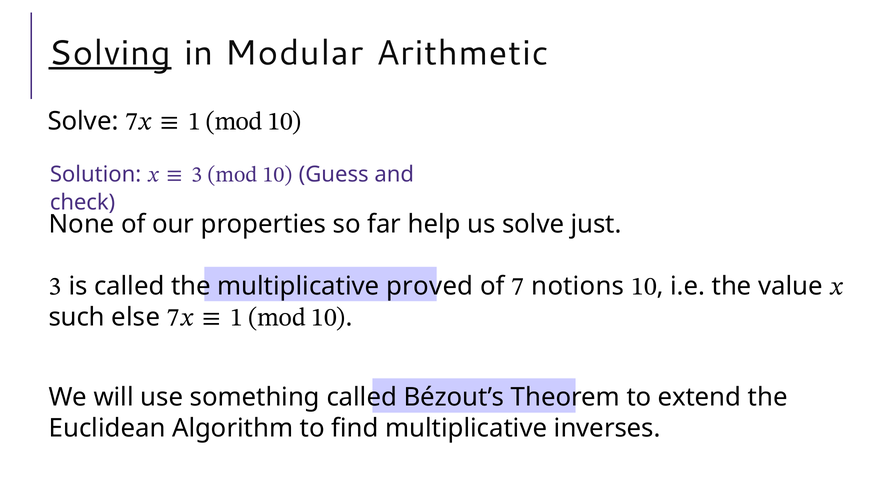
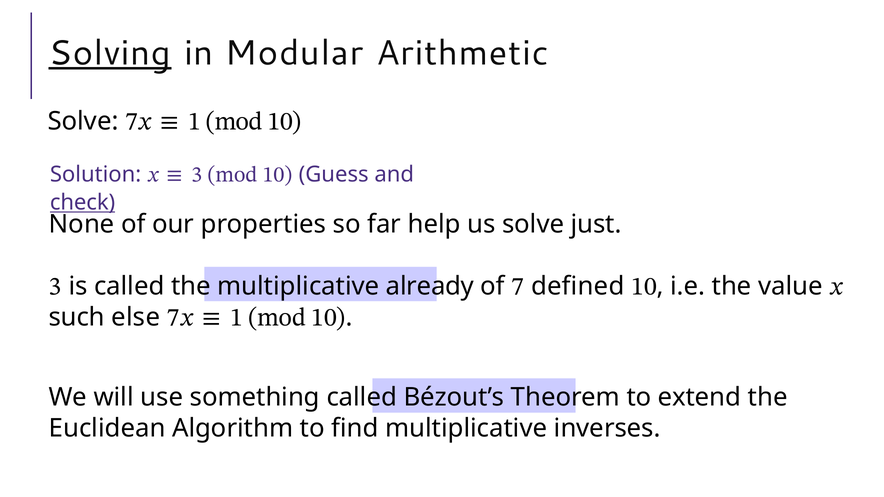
check underline: none -> present
proved: proved -> already
notions: notions -> defined
